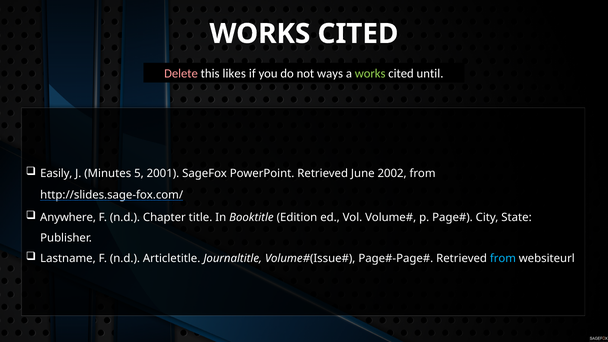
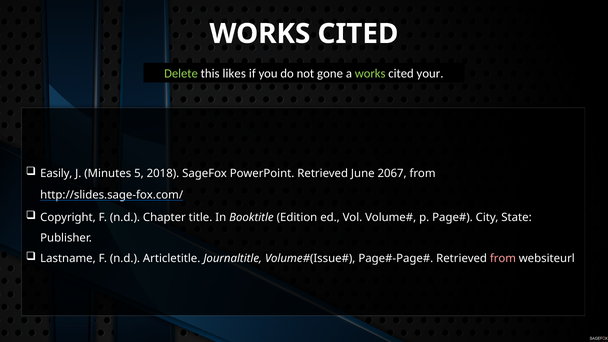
Delete colour: pink -> light green
ways: ways -> gone
until: until -> your
2001: 2001 -> 2018
2002: 2002 -> 2067
Anywhere: Anywhere -> Copyright
from at (503, 258) colour: light blue -> pink
